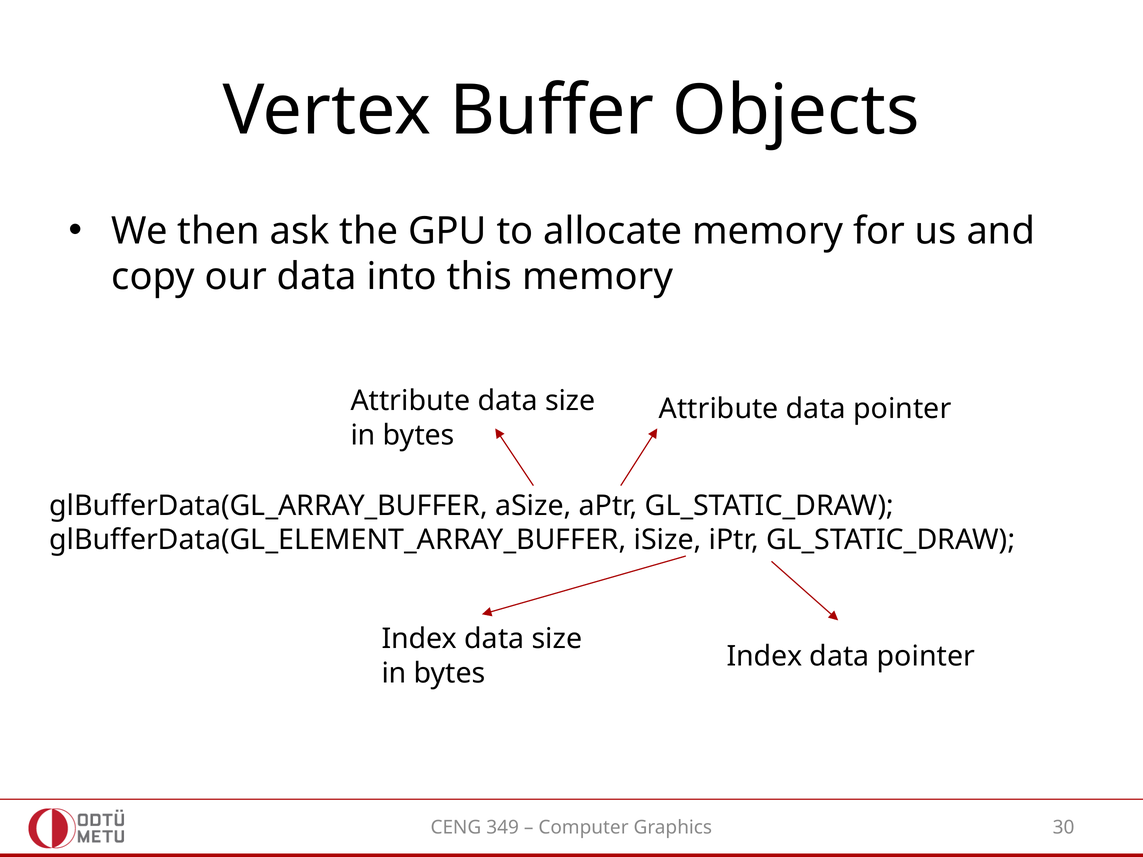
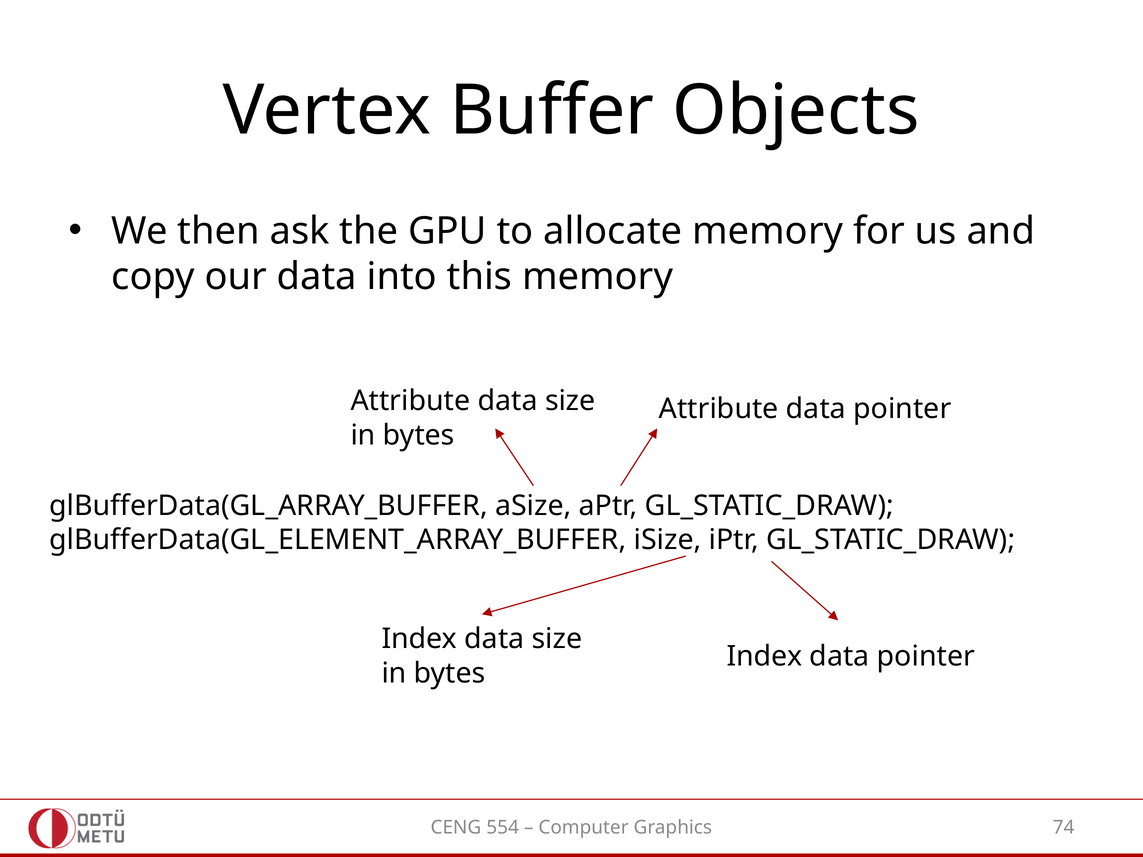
349: 349 -> 554
30: 30 -> 74
